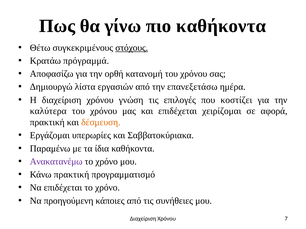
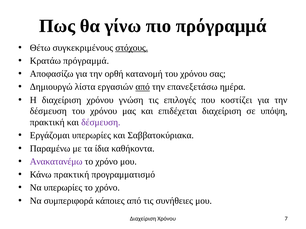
πιο καθήκοντα: καθήκοντα -> πρόγραμμά
από at (143, 87) underline: none -> present
καλύτερα at (48, 111): καλύτερα -> δέσμευση
επιδέχεται χειρίζομαι: χειρίζομαι -> διαχείριση
αφορά: αφορά -> υπόψη
δέσμευση at (101, 123) colour: orange -> purple
Να επιδέχεται: επιδέχεται -> υπερωρίες
προηγούμενη: προηγούμενη -> συμπεριφορά
